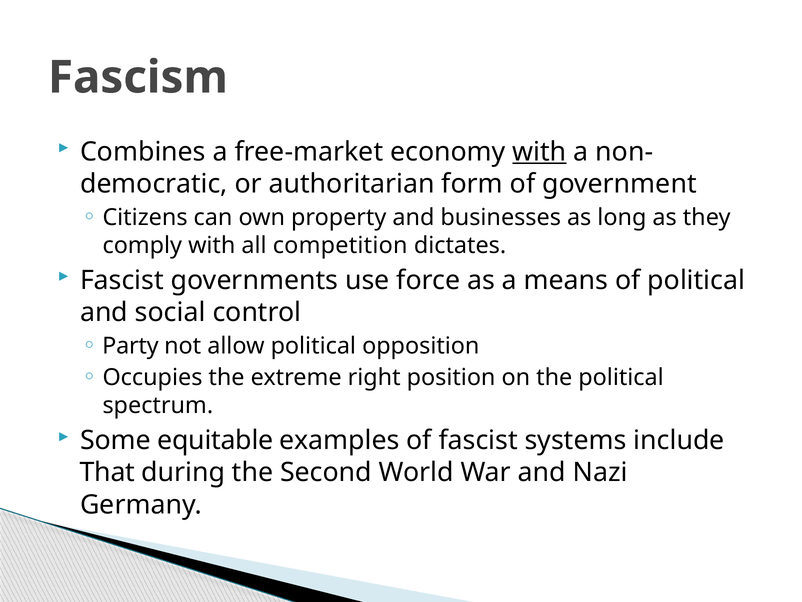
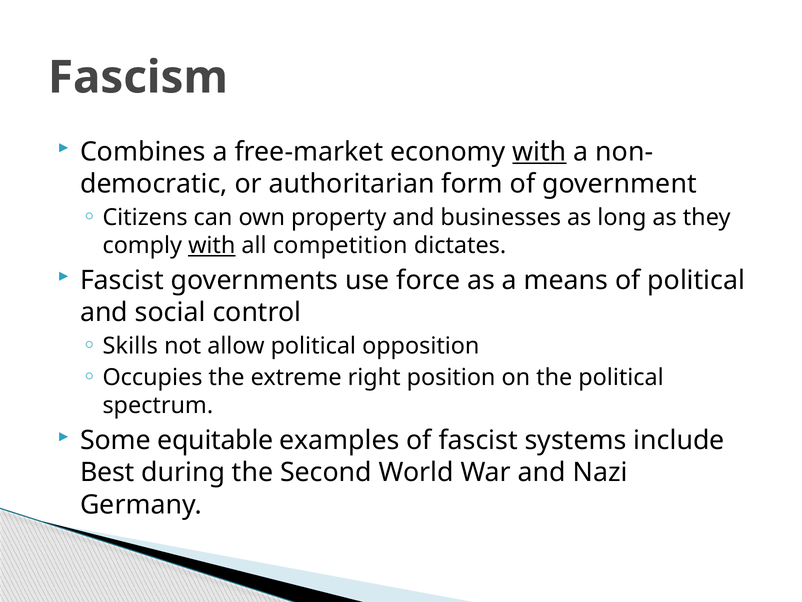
with at (212, 245) underline: none -> present
Party: Party -> Skills
That: That -> Best
